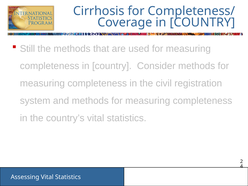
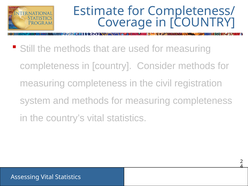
Cirrhosis: Cirrhosis -> Estimate
